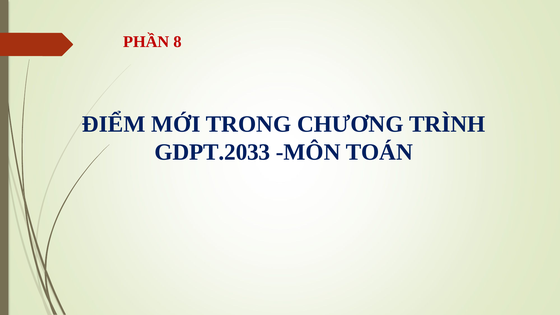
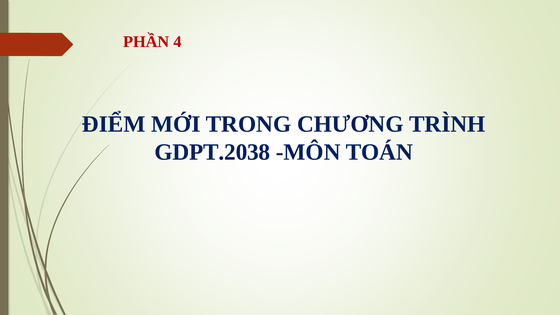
8: 8 -> 4
GDPT.2033: GDPT.2033 -> GDPT.2038
